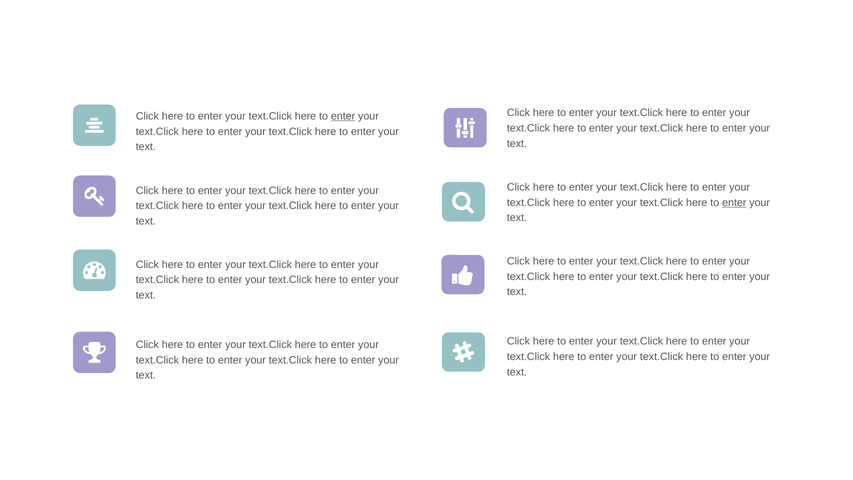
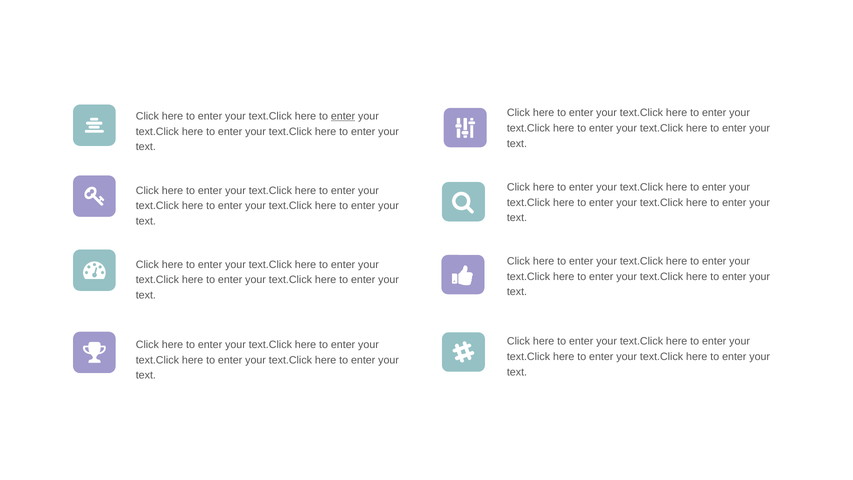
enter at (734, 202) underline: present -> none
